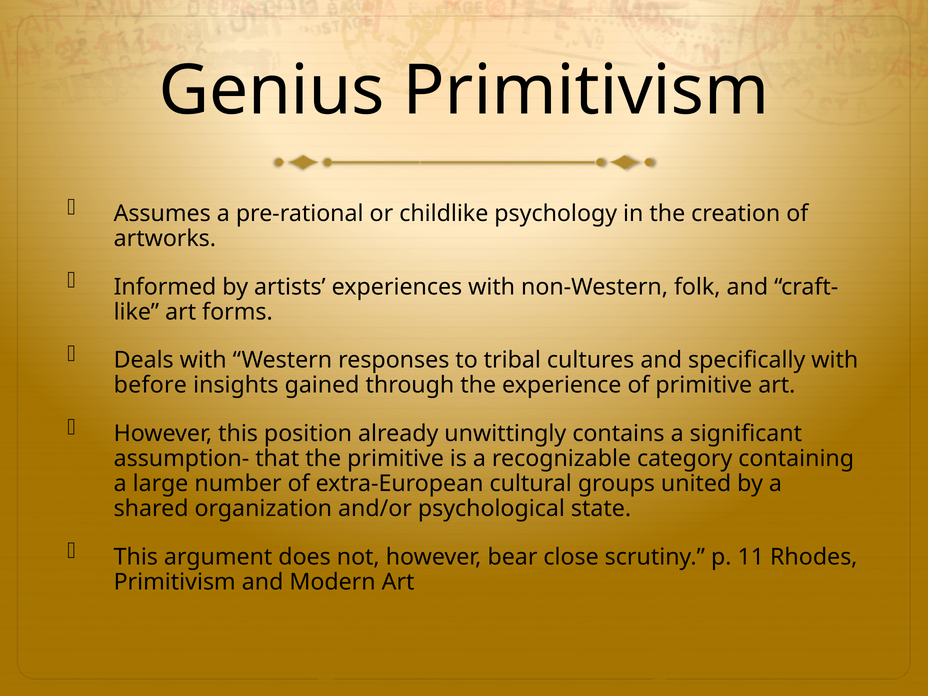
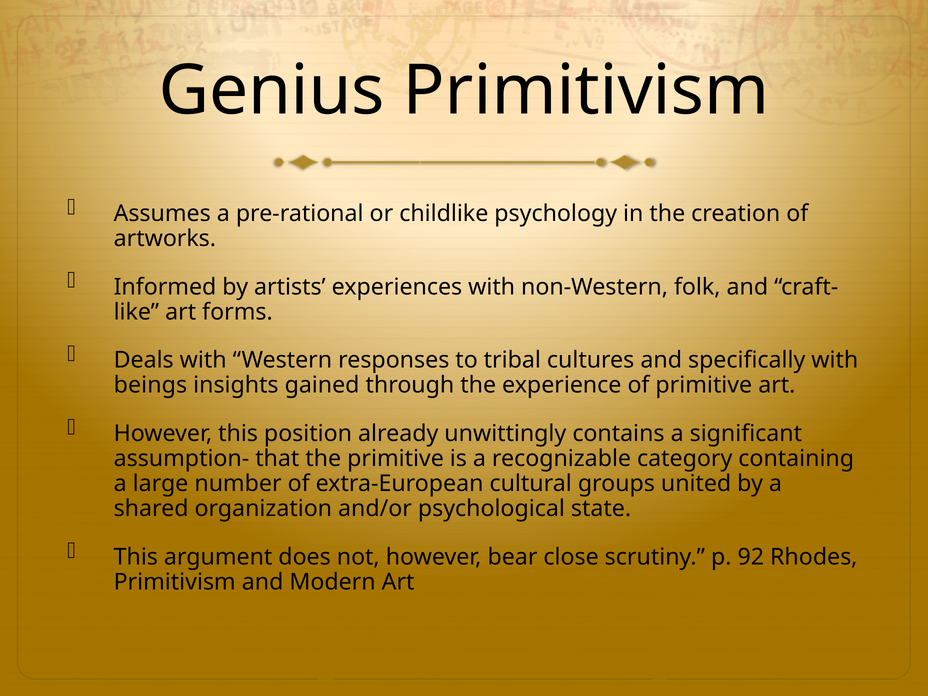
before: before -> beings
11: 11 -> 92
